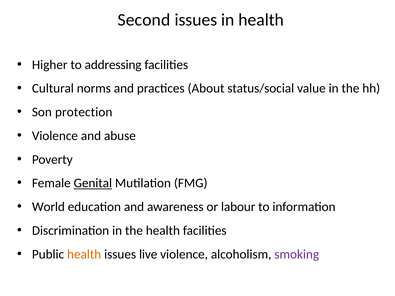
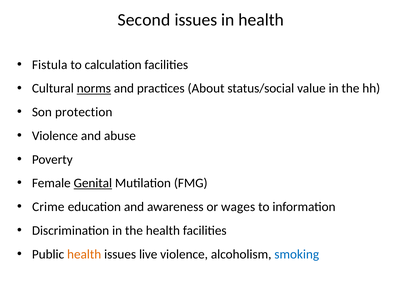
Higher: Higher -> Fistula
addressing: addressing -> calculation
norms underline: none -> present
World: World -> Crime
labour: labour -> wages
smoking colour: purple -> blue
